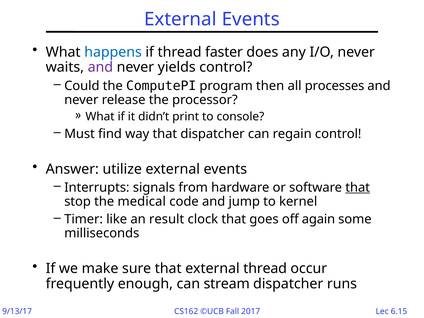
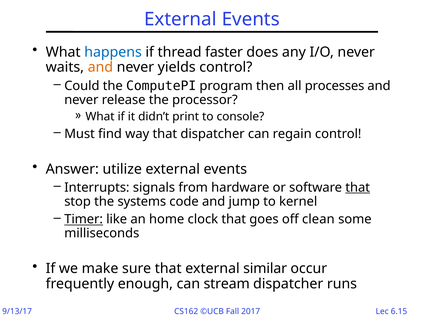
and at (100, 67) colour: purple -> orange
medical: medical -> systems
Timer underline: none -> present
result: result -> home
again: again -> clean
external thread: thread -> similar
